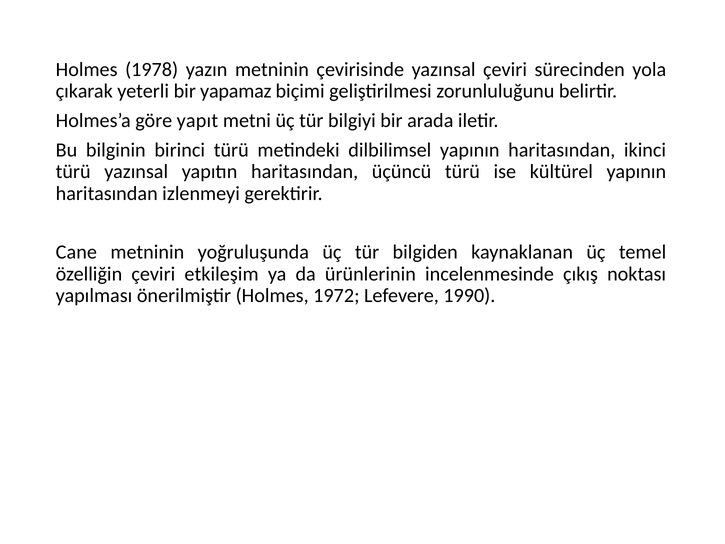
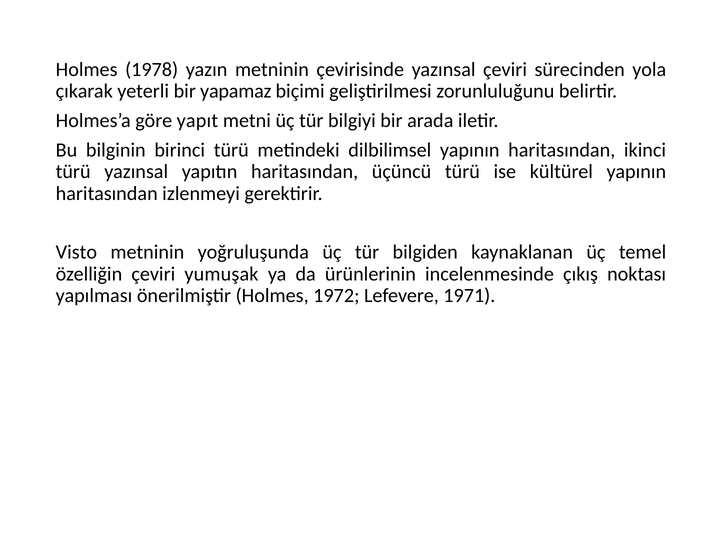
Cane: Cane -> Visto
etkileşim: etkileşim -> yumuşak
1990: 1990 -> 1971
